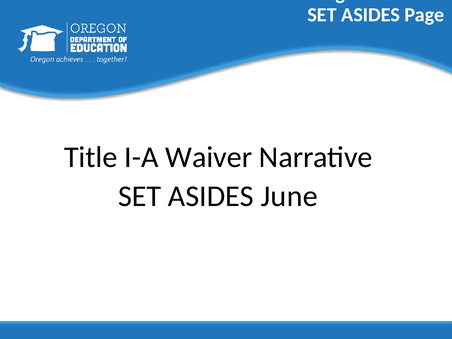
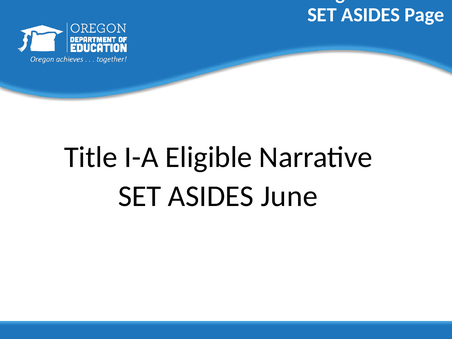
Waiver: Waiver -> Eligible
